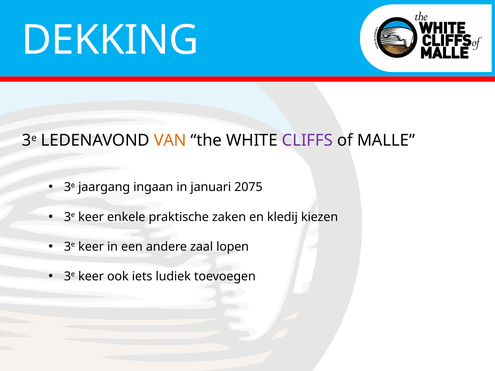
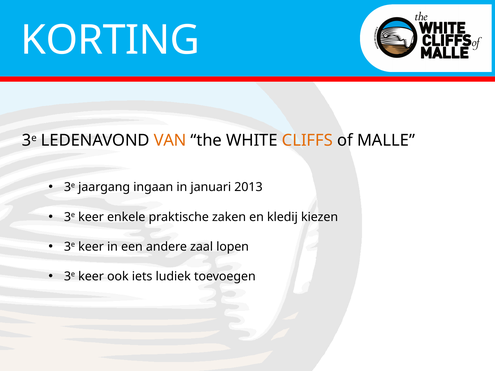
DEKKING: DEKKING -> KORTING
CLIFFS colour: purple -> orange
2075: 2075 -> 2013
